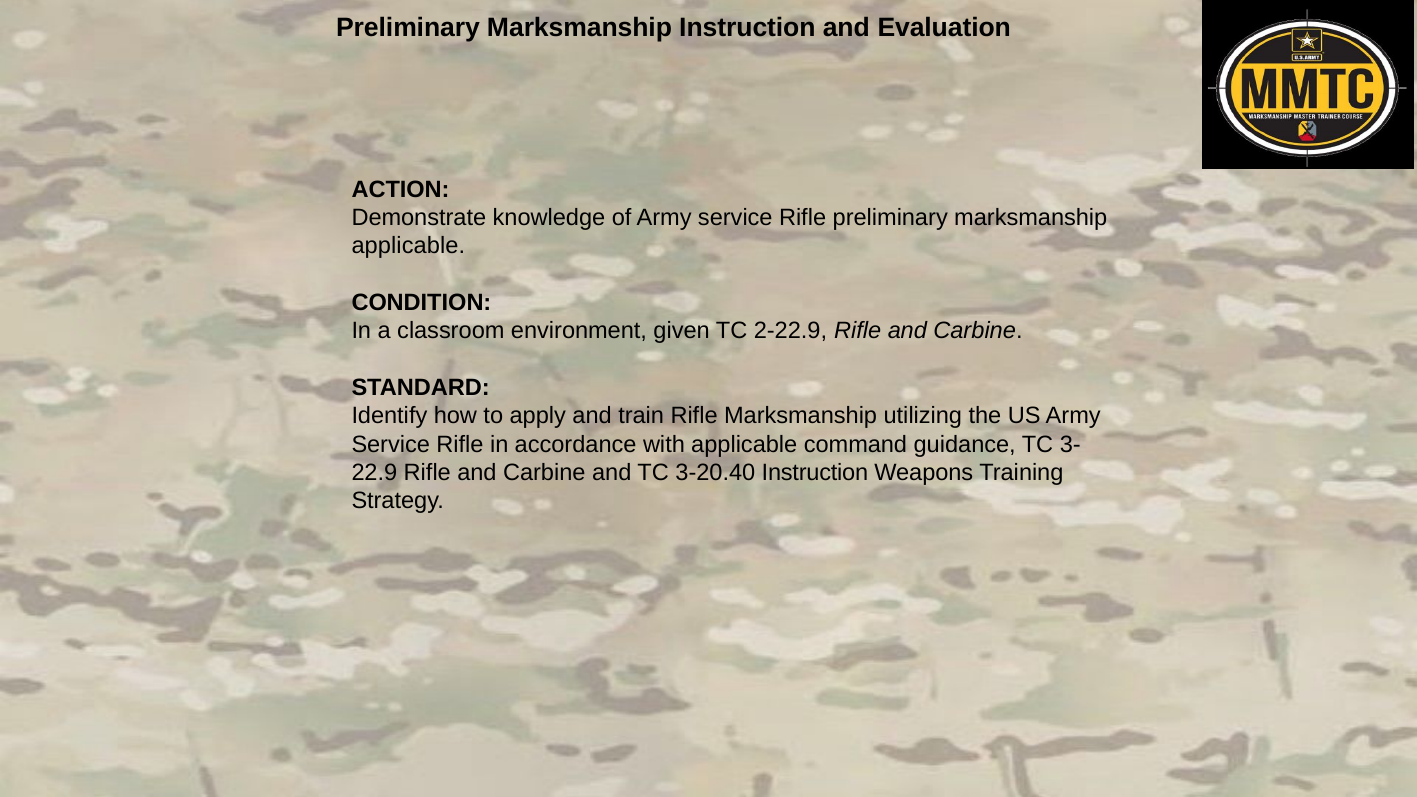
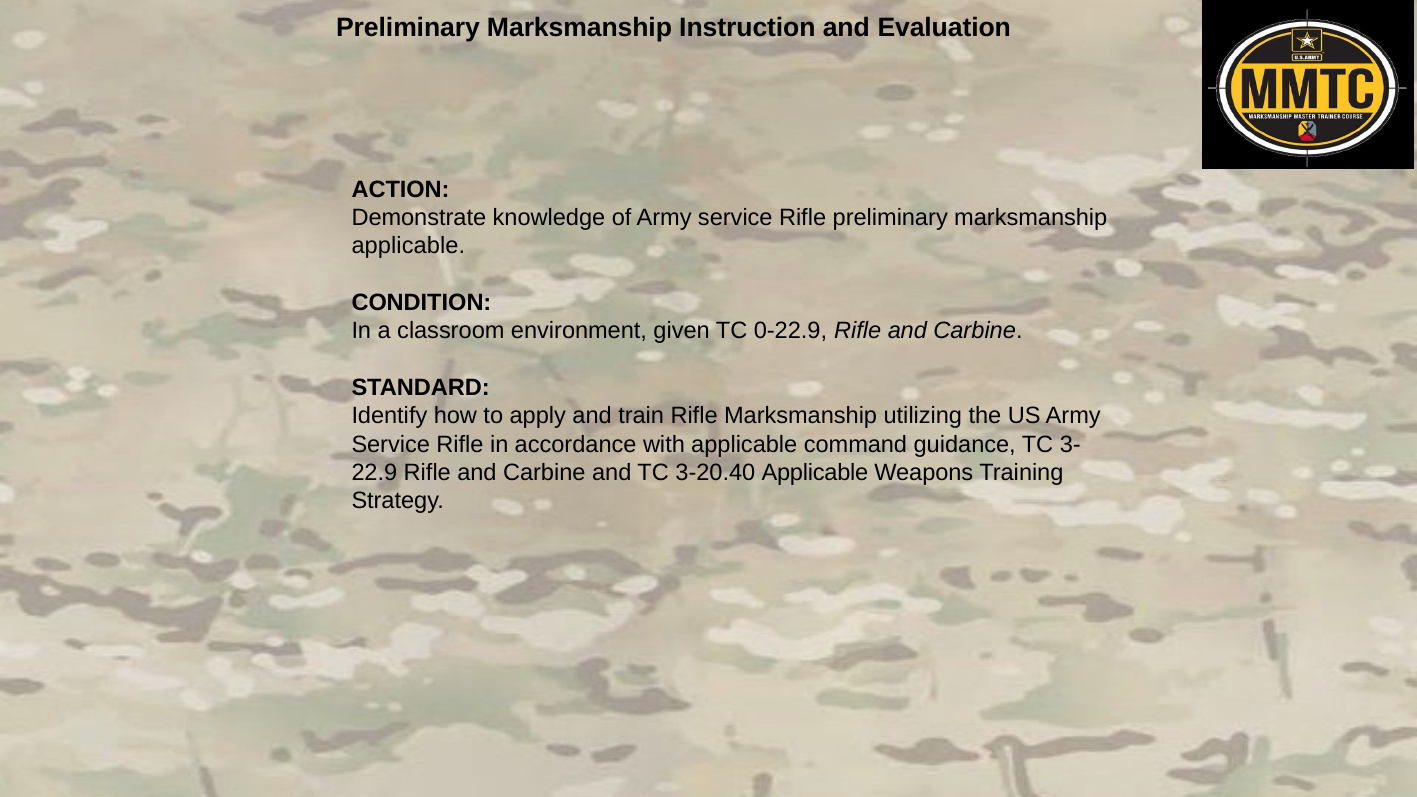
2-22.9: 2-22.9 -> 0-22.9
3-20.40 Instruction: Instruction -> Applicable
